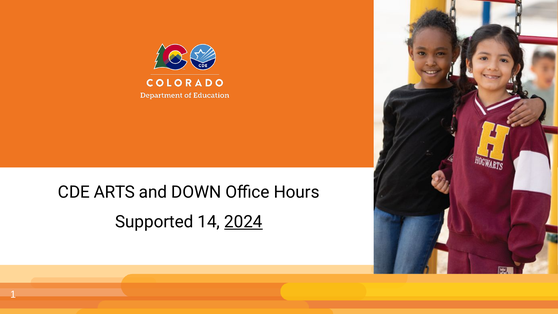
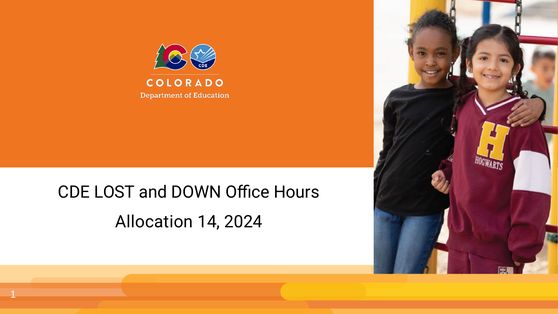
ARTS: ARTS -> LOST
Supported: Supported -> Allocation
2024 underline: present -> none
